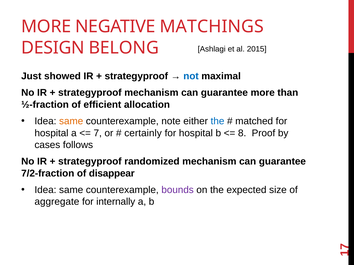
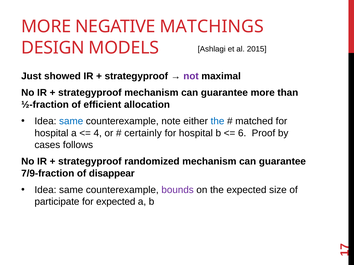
BELONG: BELONG -> MODELS
not colour: blue -> purple
same at (71, 121) colour: orange -> blue
7 at (98, 133): 7 -> 4
8: 8 -> 6
7/2-fraction: 7/2-fraction -> 7/9-fraction
aggregate: aggregate -> participate
for internally: internally -> expected
